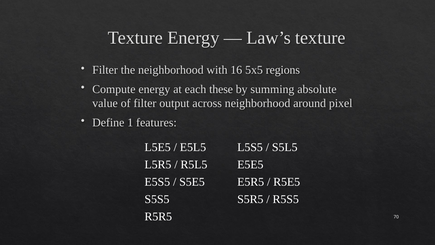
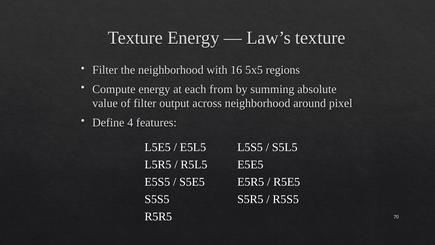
these: these -> from
1: 1 -> 4
